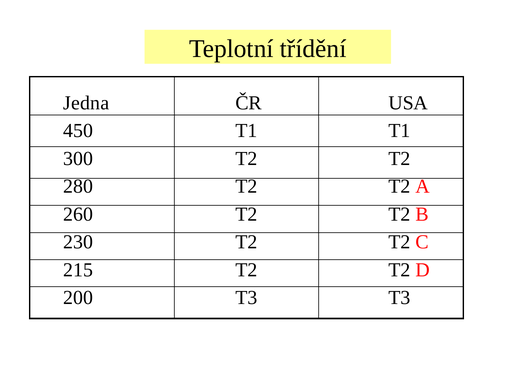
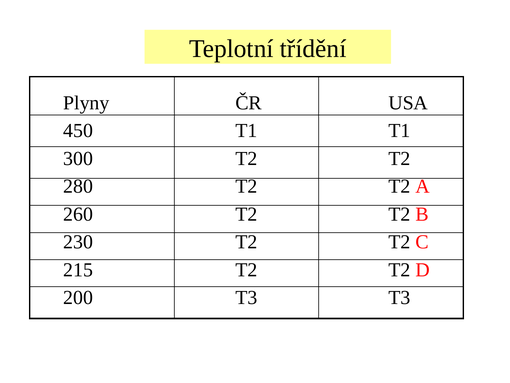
Jedna: Jedna -> Plyny
